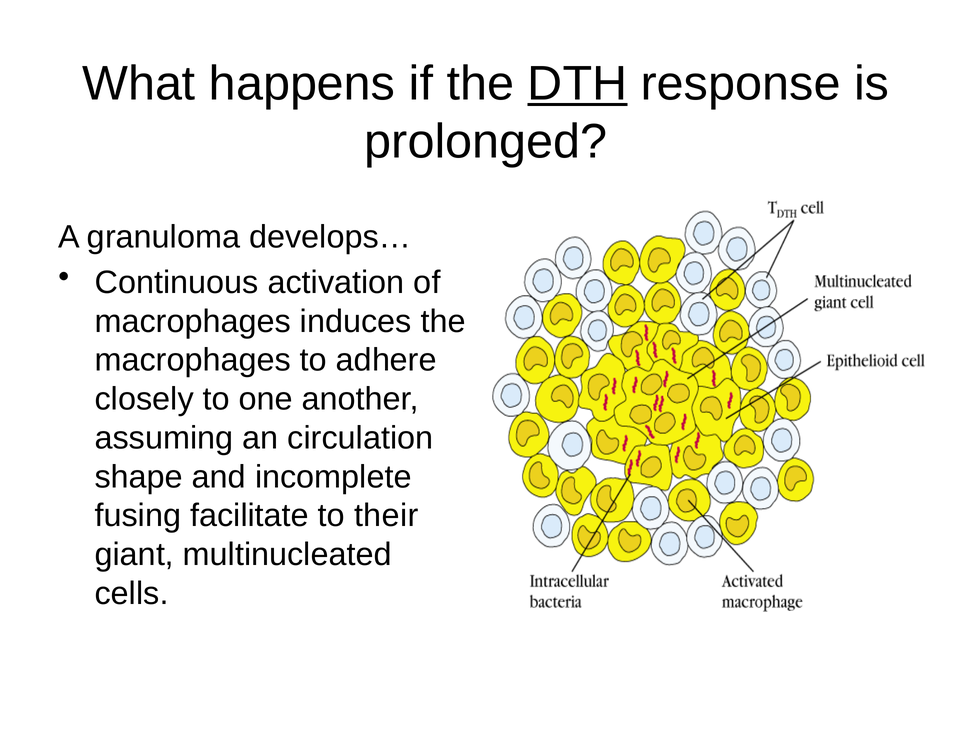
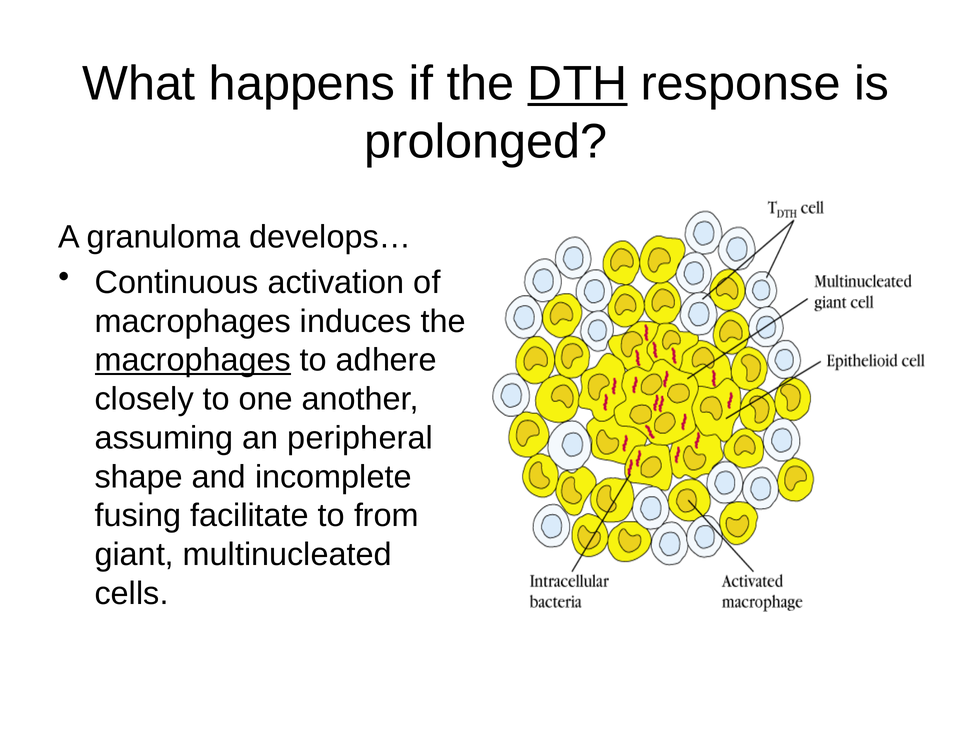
macrophages at (193, 360) underline: none -> present
circulation: circulation -> peripheral
their: their -> from
